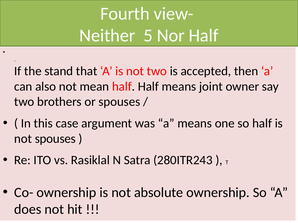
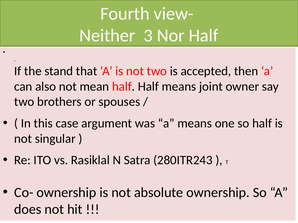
5: 5 -> 3
not spouses: spouses -> singular
